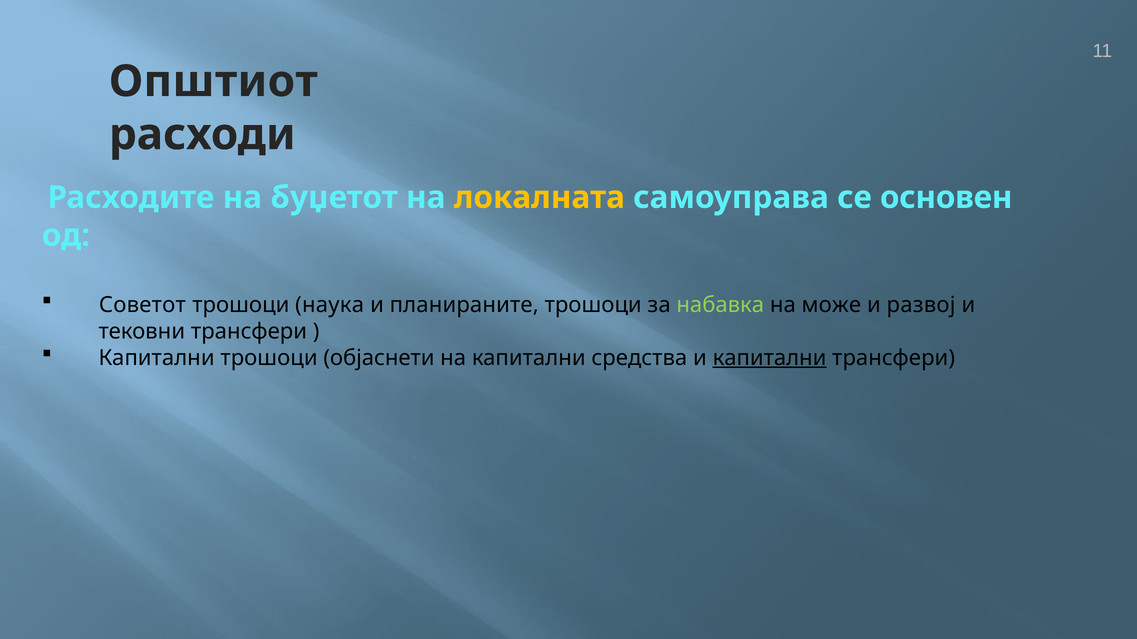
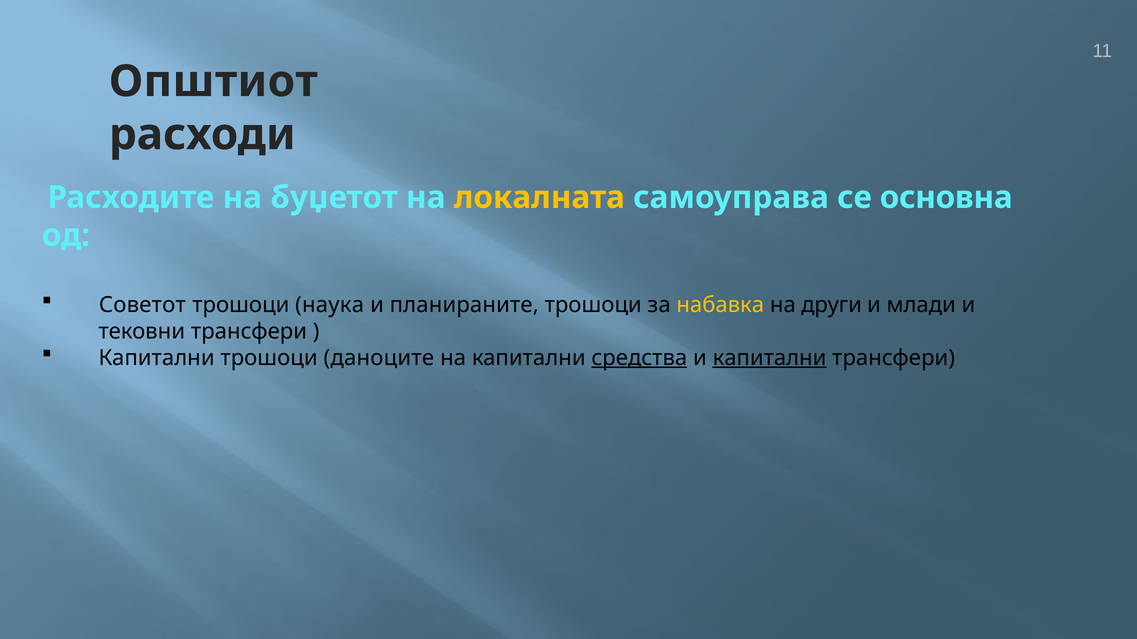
основен: основен -> основна
набавка colour: light green -> yellow
може: може -> други
развој: развој -> млади
објаснети: објаснети -> даноците
средства underline: none -> present
